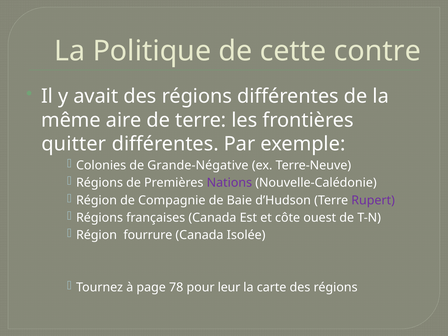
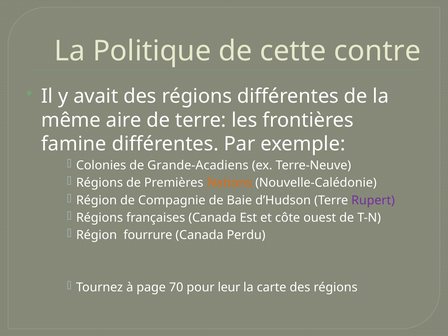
quitter: quitter -> famine
Grande-Négative: Grande-Négative -> Grande-Acadiens
Nations colour: purple -> orange
Isolée: Isolée -> Perdu
78: 78 -> 70
